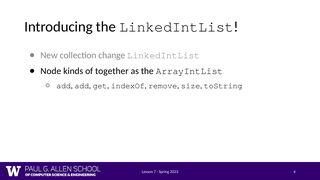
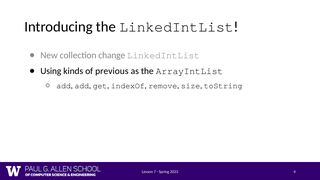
Node: Node -> Using
together: together -> previous
